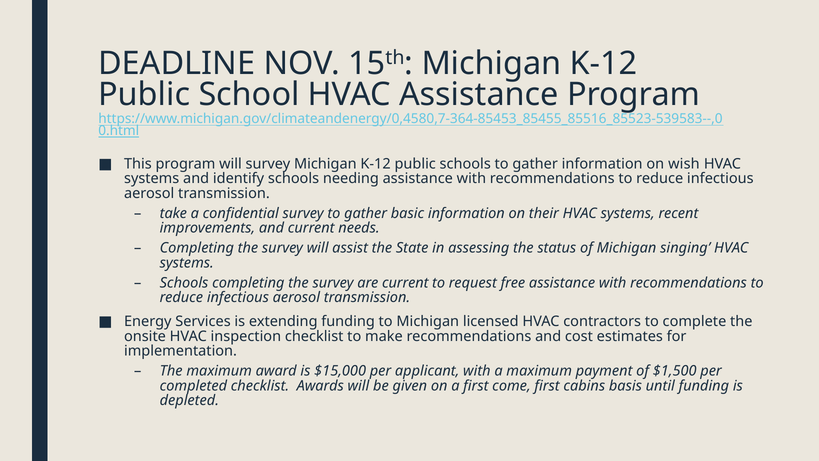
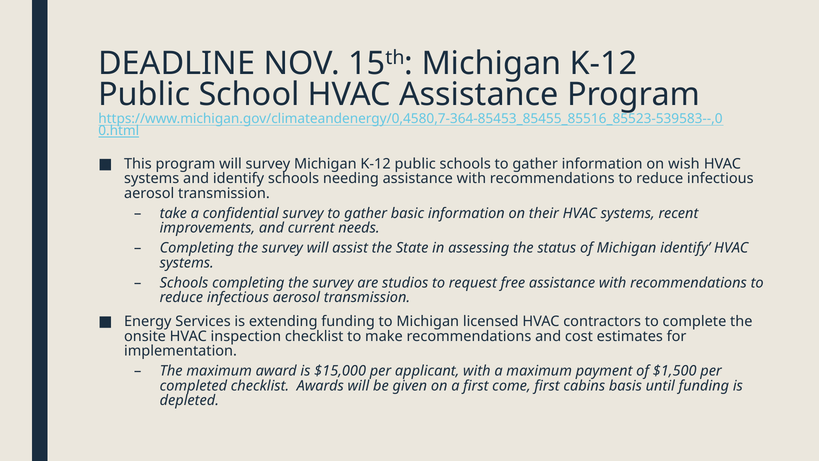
Michigan singing: singing -> identify
are current: current -> studios
